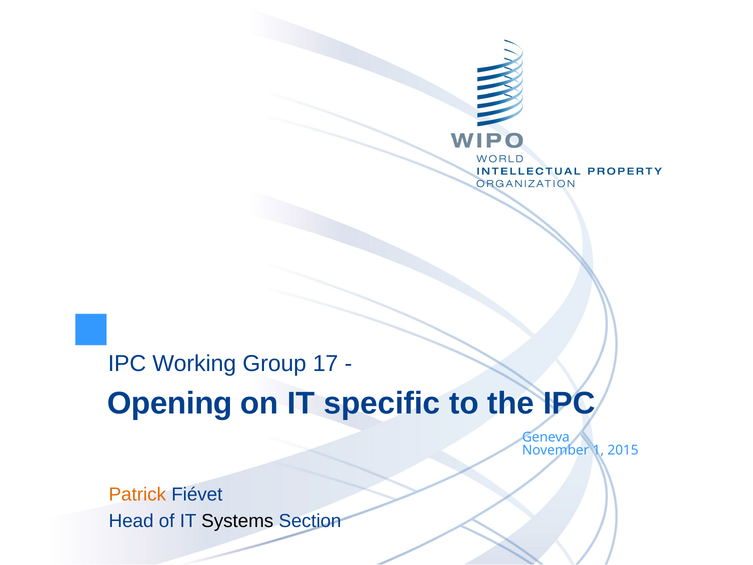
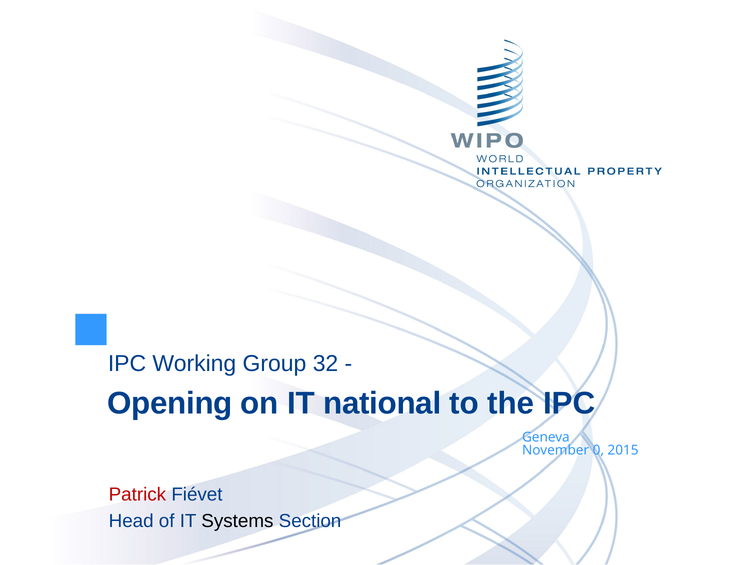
17: 17 -> 32
specific: specific -> national
1: 1 -> 0
Patrick colour: orange -> red
